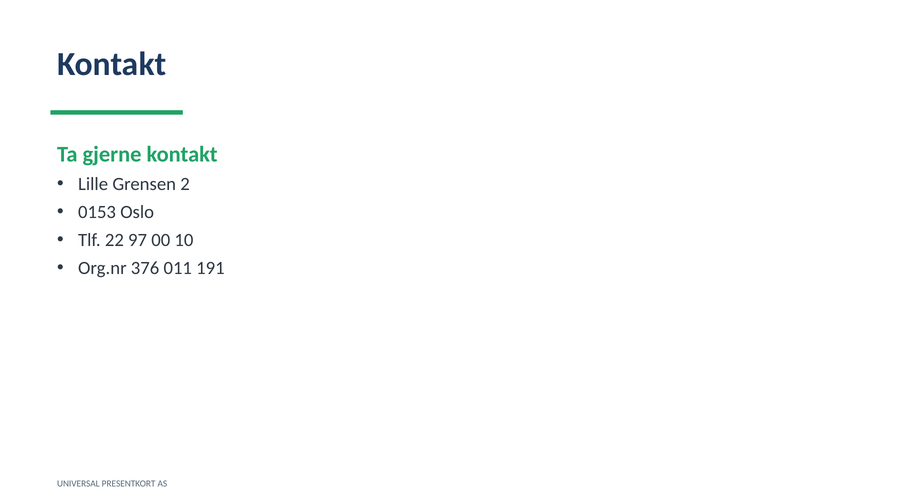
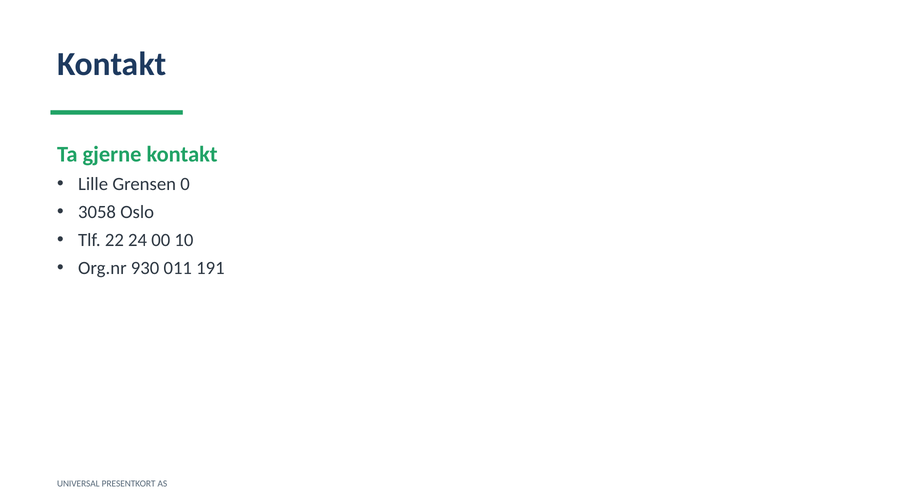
2: 2 -> 0
0153: 0153 -> 3058
97: 97 -> 24
376: 376 -> 930
